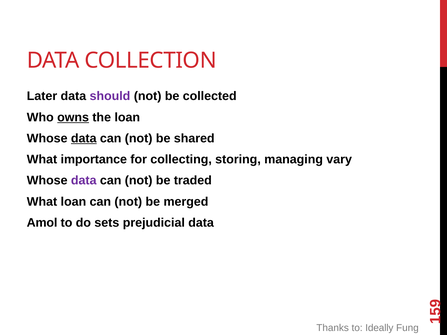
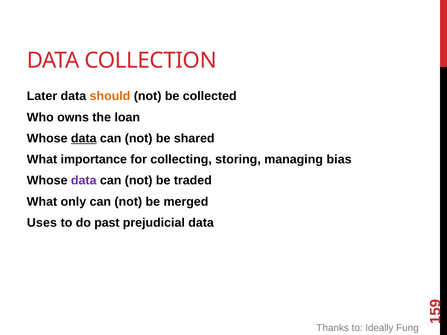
should colour: purple -> orange
owns underline: present -> none
vary: vary -> bias
What loan: loan -> only
Amol: Amol -> Uses
sets: sets -> past
